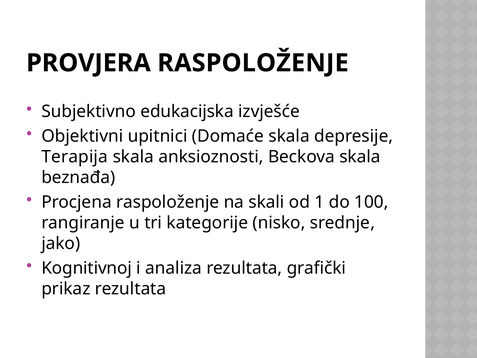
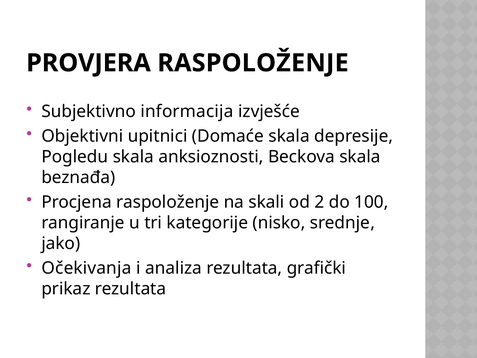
edukacijska: edukacijska -> informacija
Terapija: Terapija -> Pogledu
1: 1 -> 2
Kognitivnoj: Kognitivnoj -> Očekivanja
